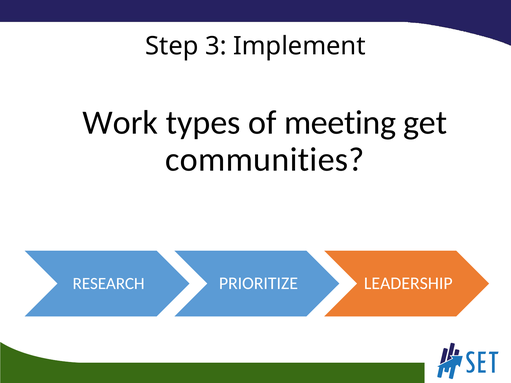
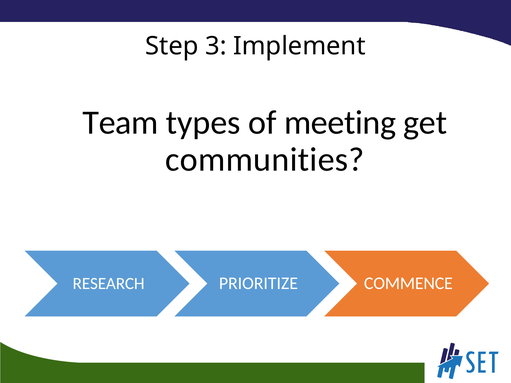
Work: Work -> Team
LEADERSHIP: LEADERSHIP -> COMMENCE
